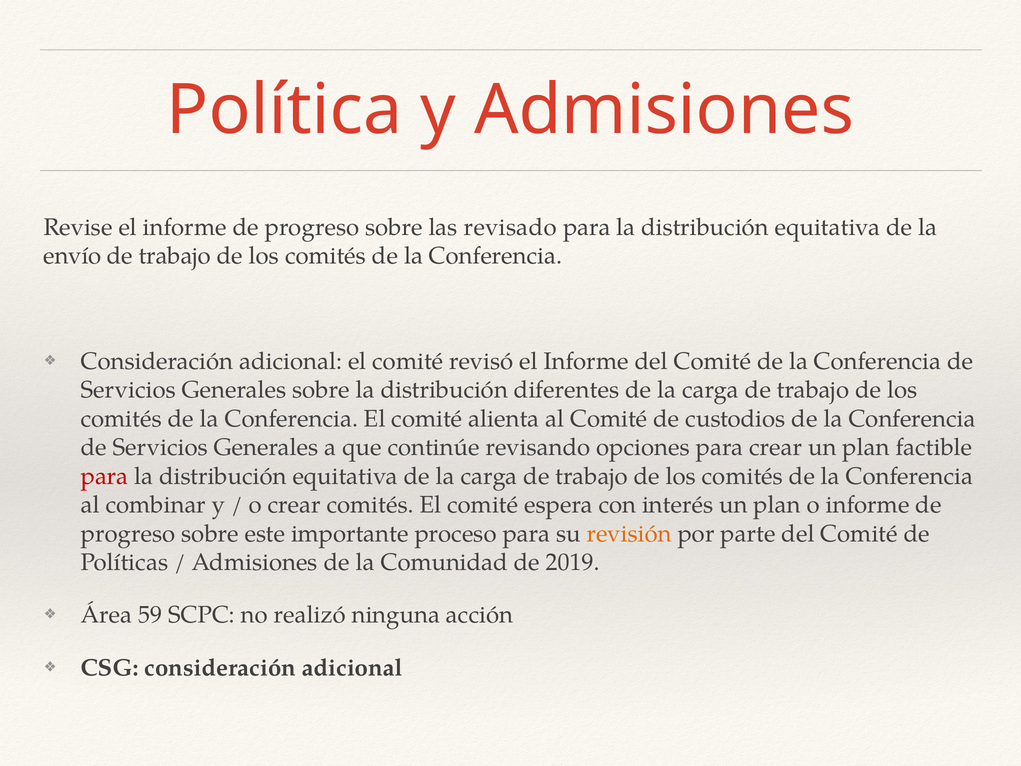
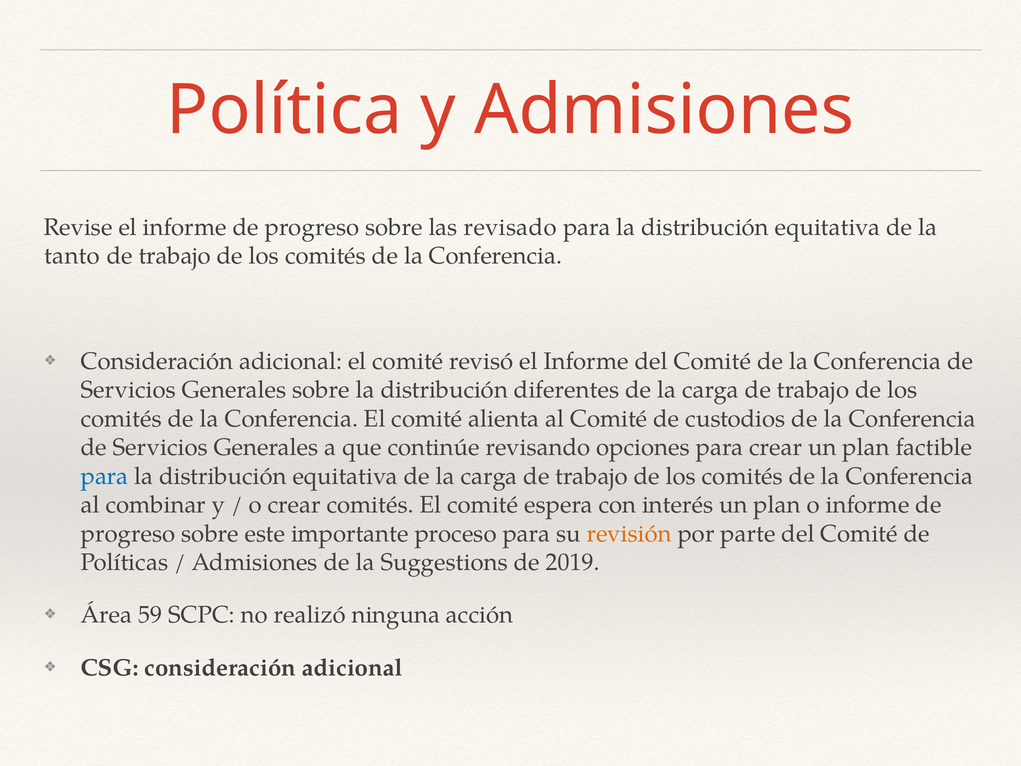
envío: envío -> tanto
para at (104, 476) colour: red -> blue
Comunidad: Comunidad -> Suggestions
